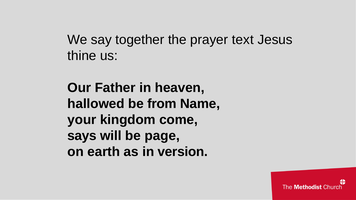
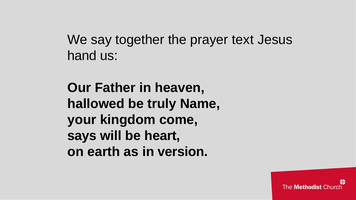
thine: thine -> hand
from: from -> truly
page: page -> heart
